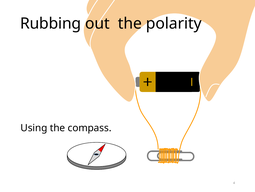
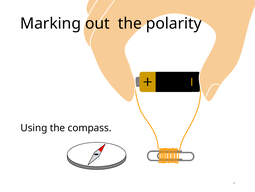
Rubbing: Rubbing -> Marking
